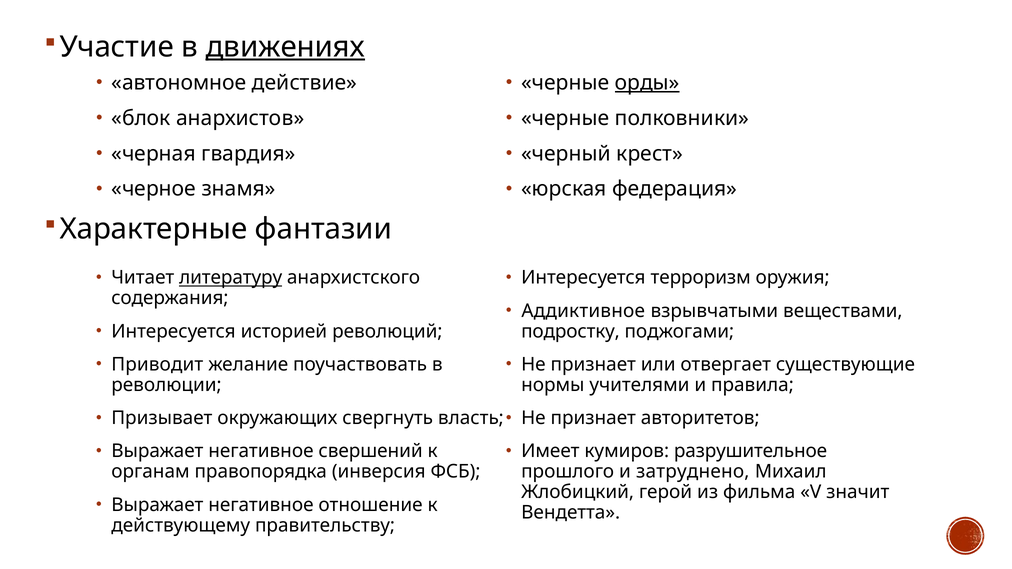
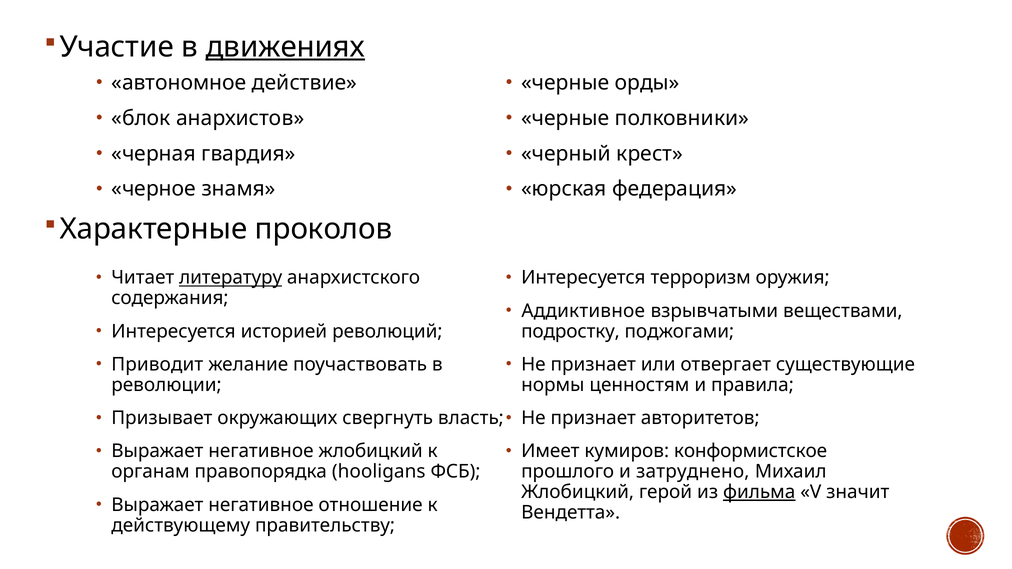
орды underline: present -> none
фантазии: фантазии -> проколов
учителями: учителями -> ценностям
негативное свершений: свершений -> жлобицкий
разрушительное: разрушительное -> конформистское
инверсия: инверсия -> hooligans
фильма underline: none -> present
